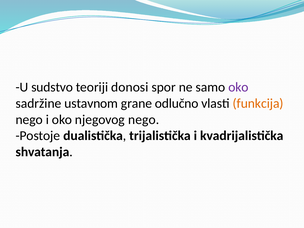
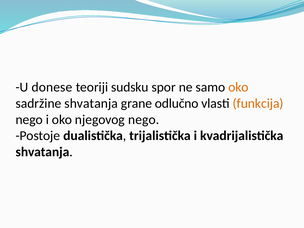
sudstvo: sudstvo -> donese
donosi: donosi -> sudsku
oko at (238, 87) colour: purple -> orange
sadržine ustavnom: ustavnom -> shvatanja
